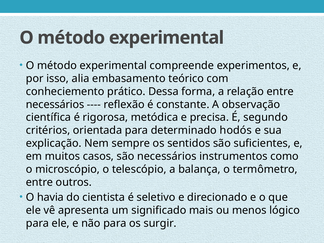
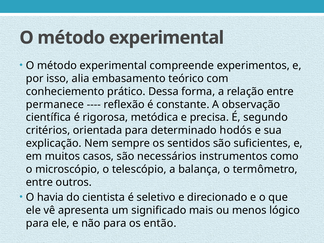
necessários at (55, 104): necessários -> permanece
surgir: surgir -> então
